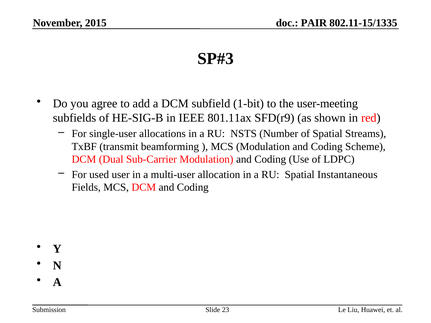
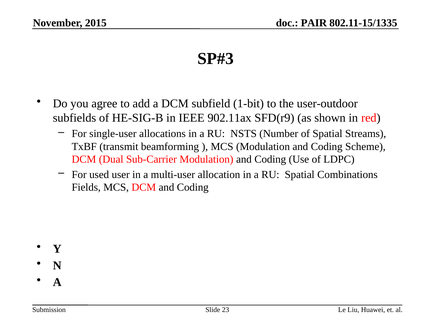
user-meeting: user-meeting -> user-outdoor
801.11ax: 801.11ax -> 902.11ax
Instantaneous: Instantaneous -> Combinations
